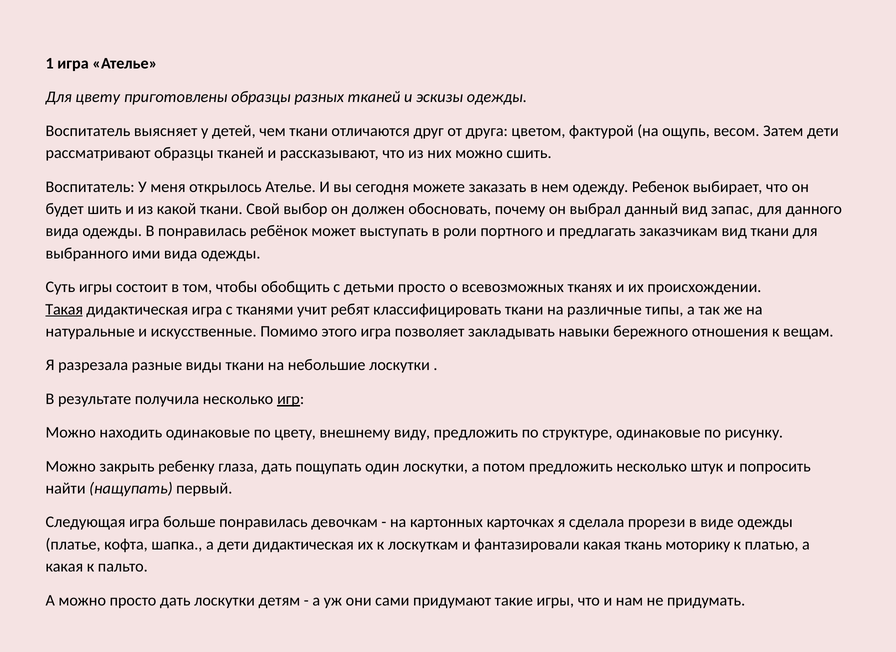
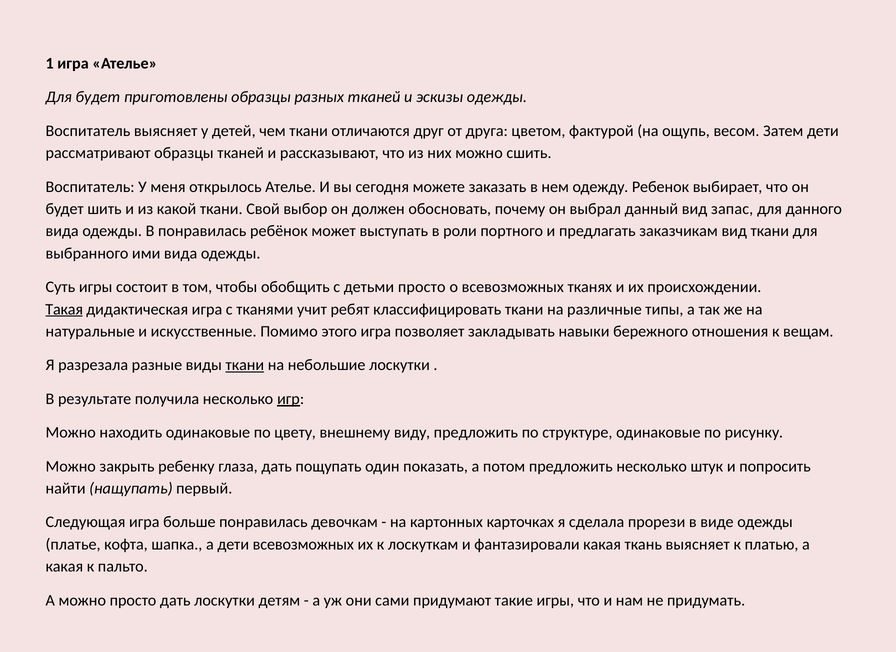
Для цвету: цвету -> будет
ткани at (245, 365) underline: none -> present
один лоскутки: лоскутки -> показать
дети дидактическая: дидактическая -> всевозможных
ткань моторику: моторику -> выясняет
